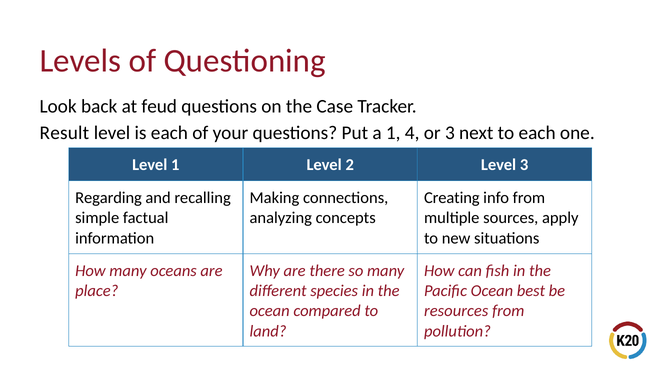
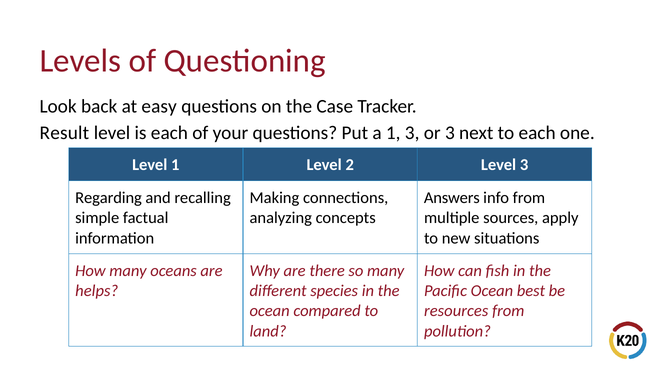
feud: feud -> easy
1 4: 4 -> 3
Creating: Creating -> Answers
place: place -> helps
